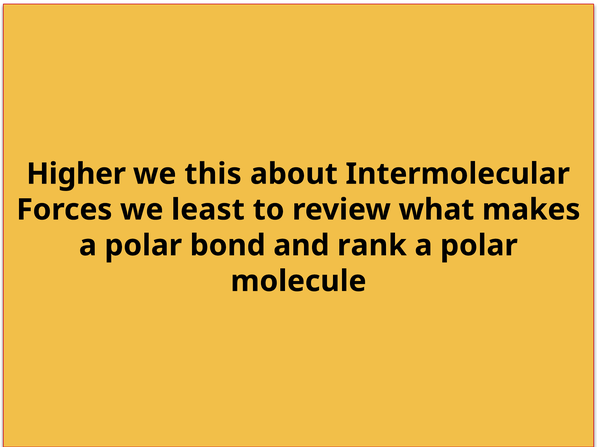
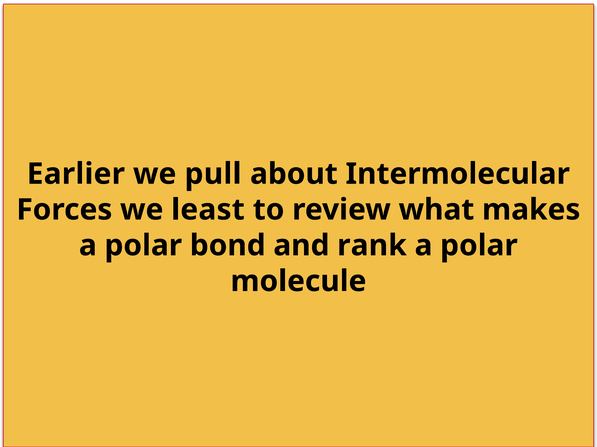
Higher: Higher -> Earlier
this: this -> pull
